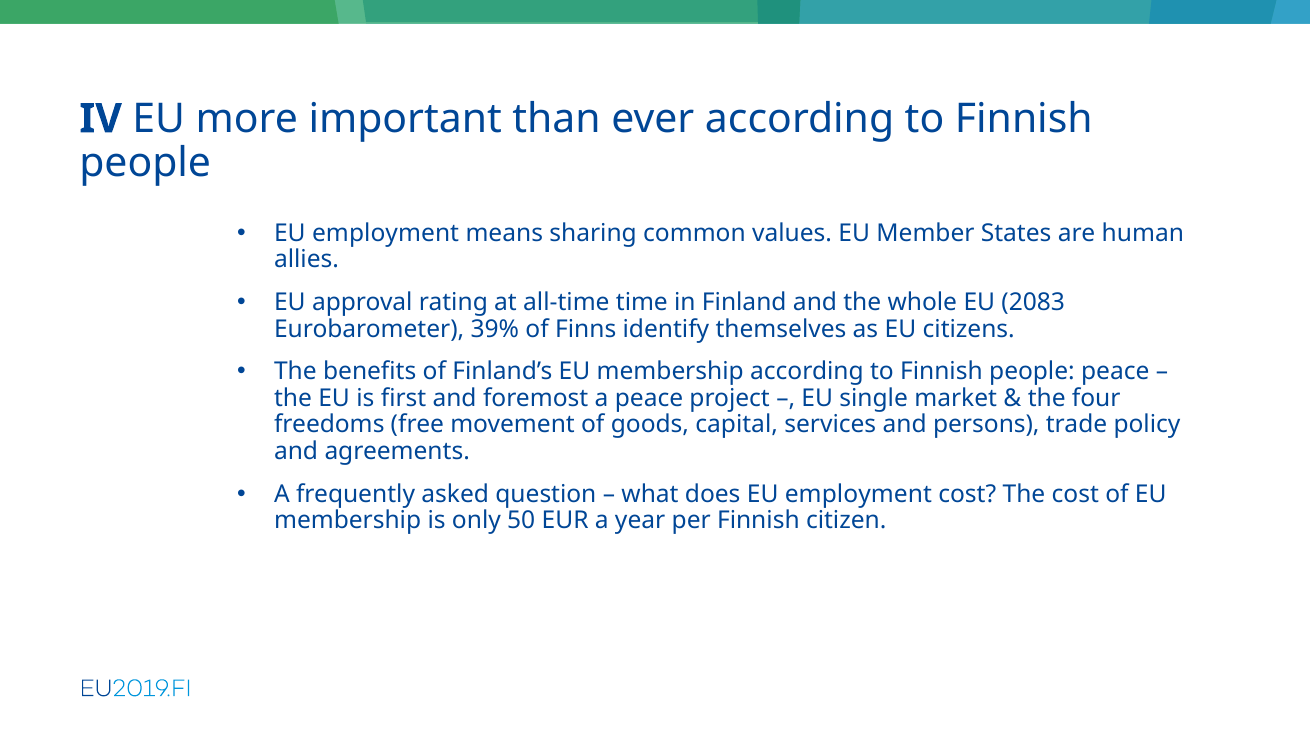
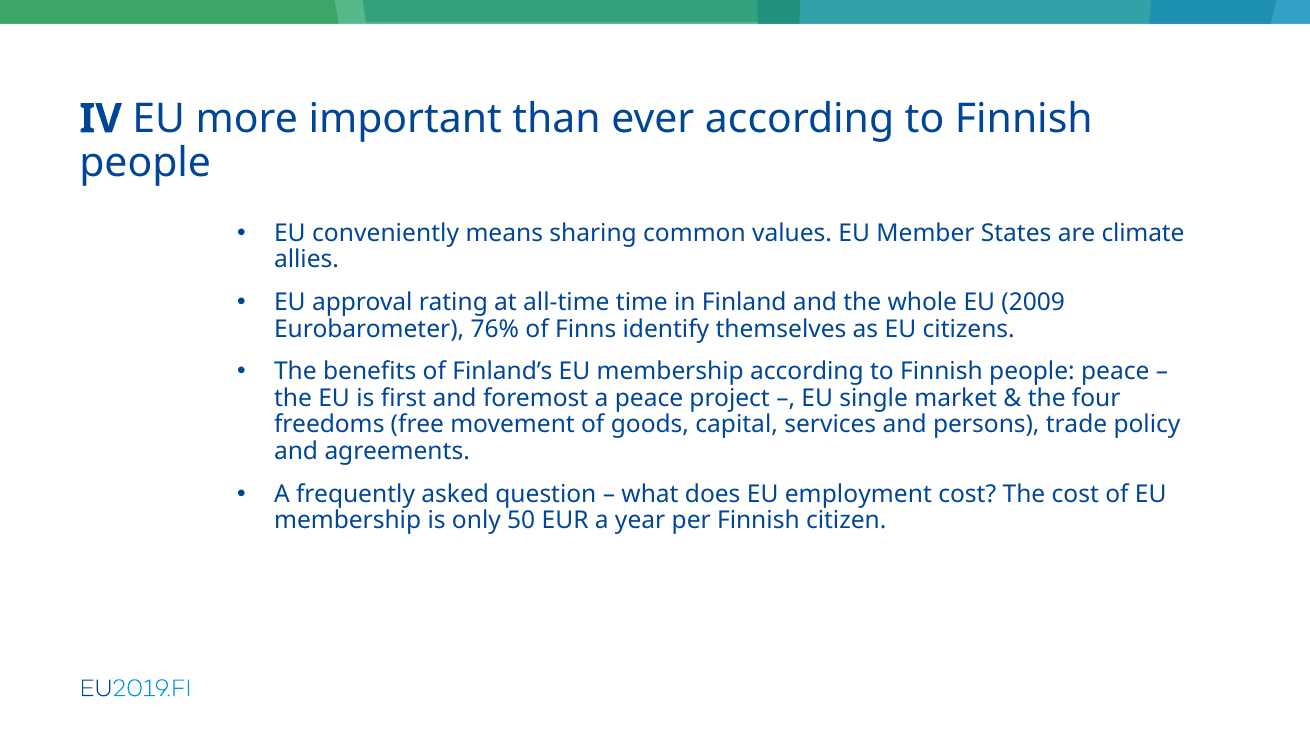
employment at (386, 233): employment -> conveniently
human: human -> climate
2083: 2083 -> 2009
39%: 39% -> 76%
